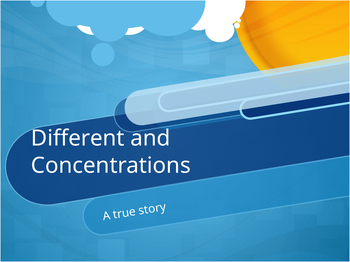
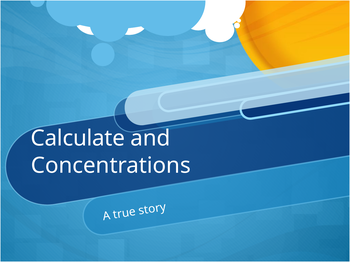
Different: Different -> Calculate
